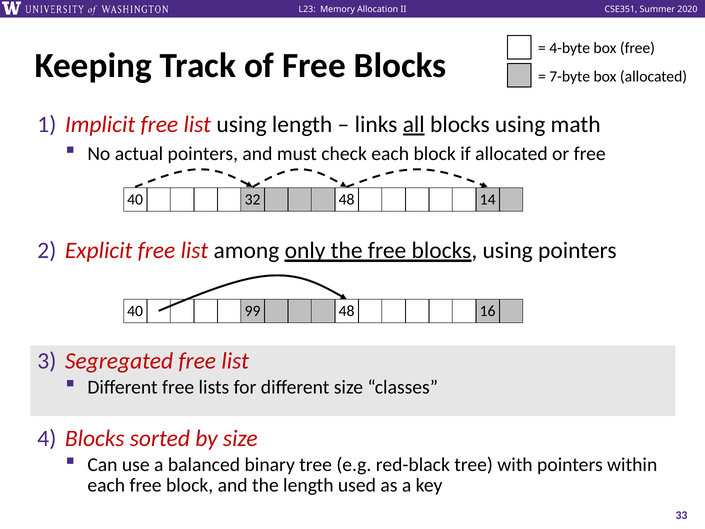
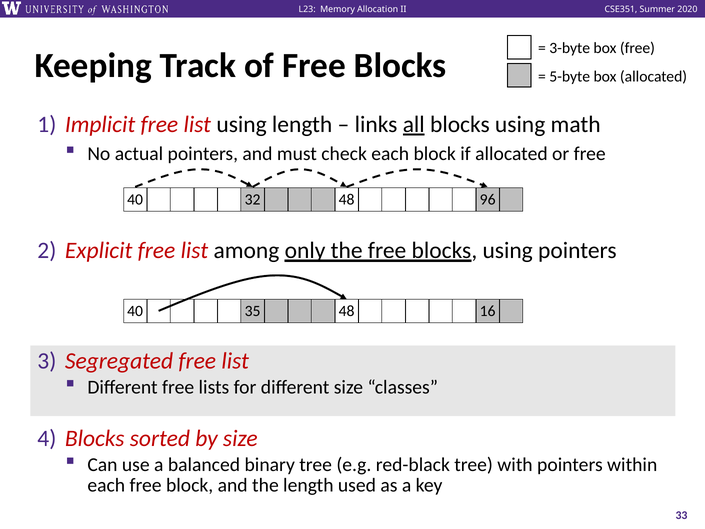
4-byte: 4-byte -> 3-byte
7-byte: 7-byte -> 5-byte
14: 14 -> 96
99: 99 -> 35
